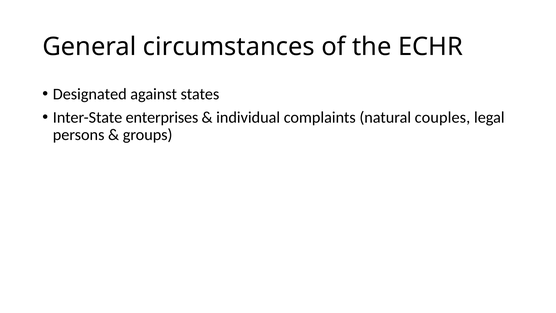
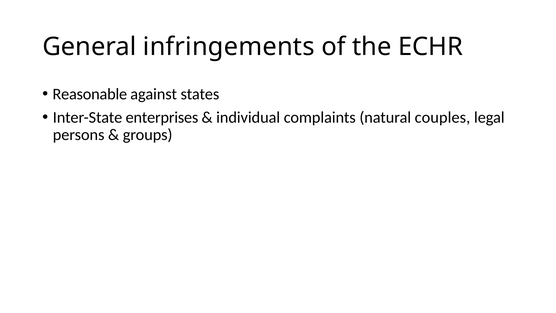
circumstances: circumstances -> infringements
Designated: Designated -> Reasonable
